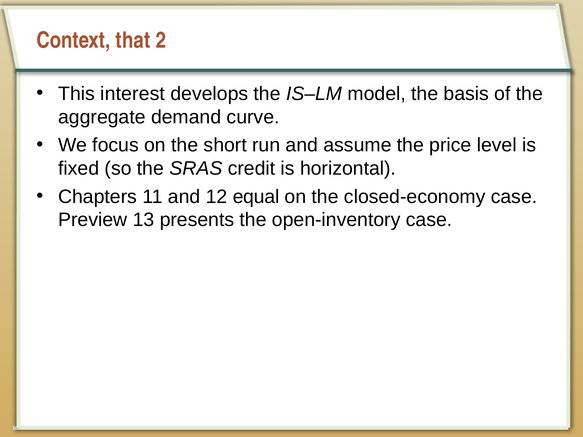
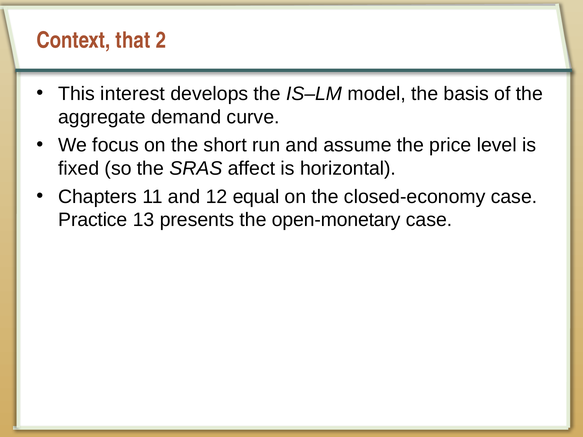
credit: credit -> affect
Preview: Preview -> Practice
open-inventory: open-inventory -> open-monetary
